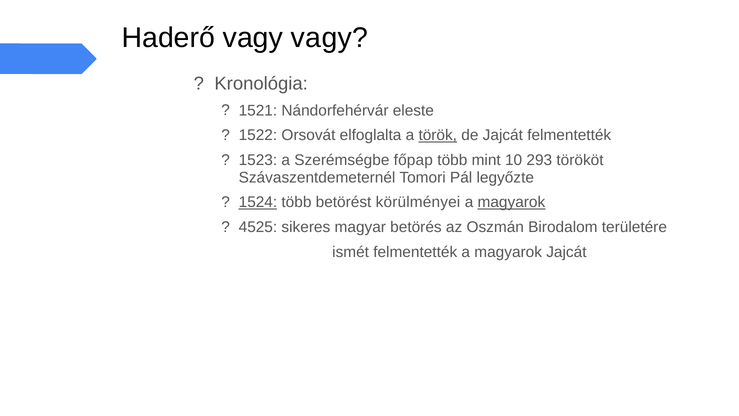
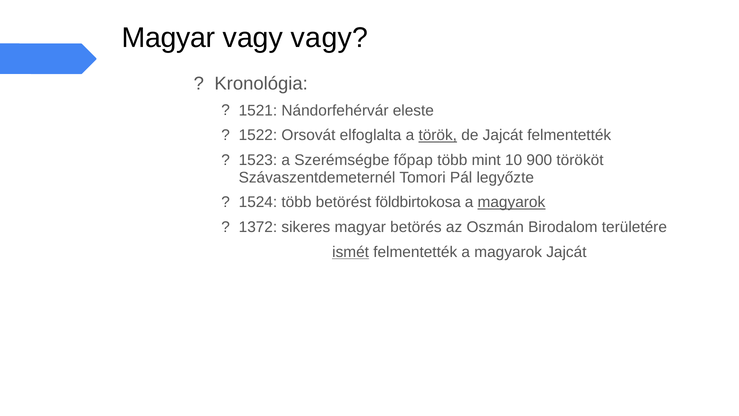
Haderő at (168, 38): Haderő -> Magyar
293: 293 -> 900
1524 underline: present -> none
körülményei: körülményei -> földbirtokosa
4525: 4525 -> 1372
ismét underline: none -> present
